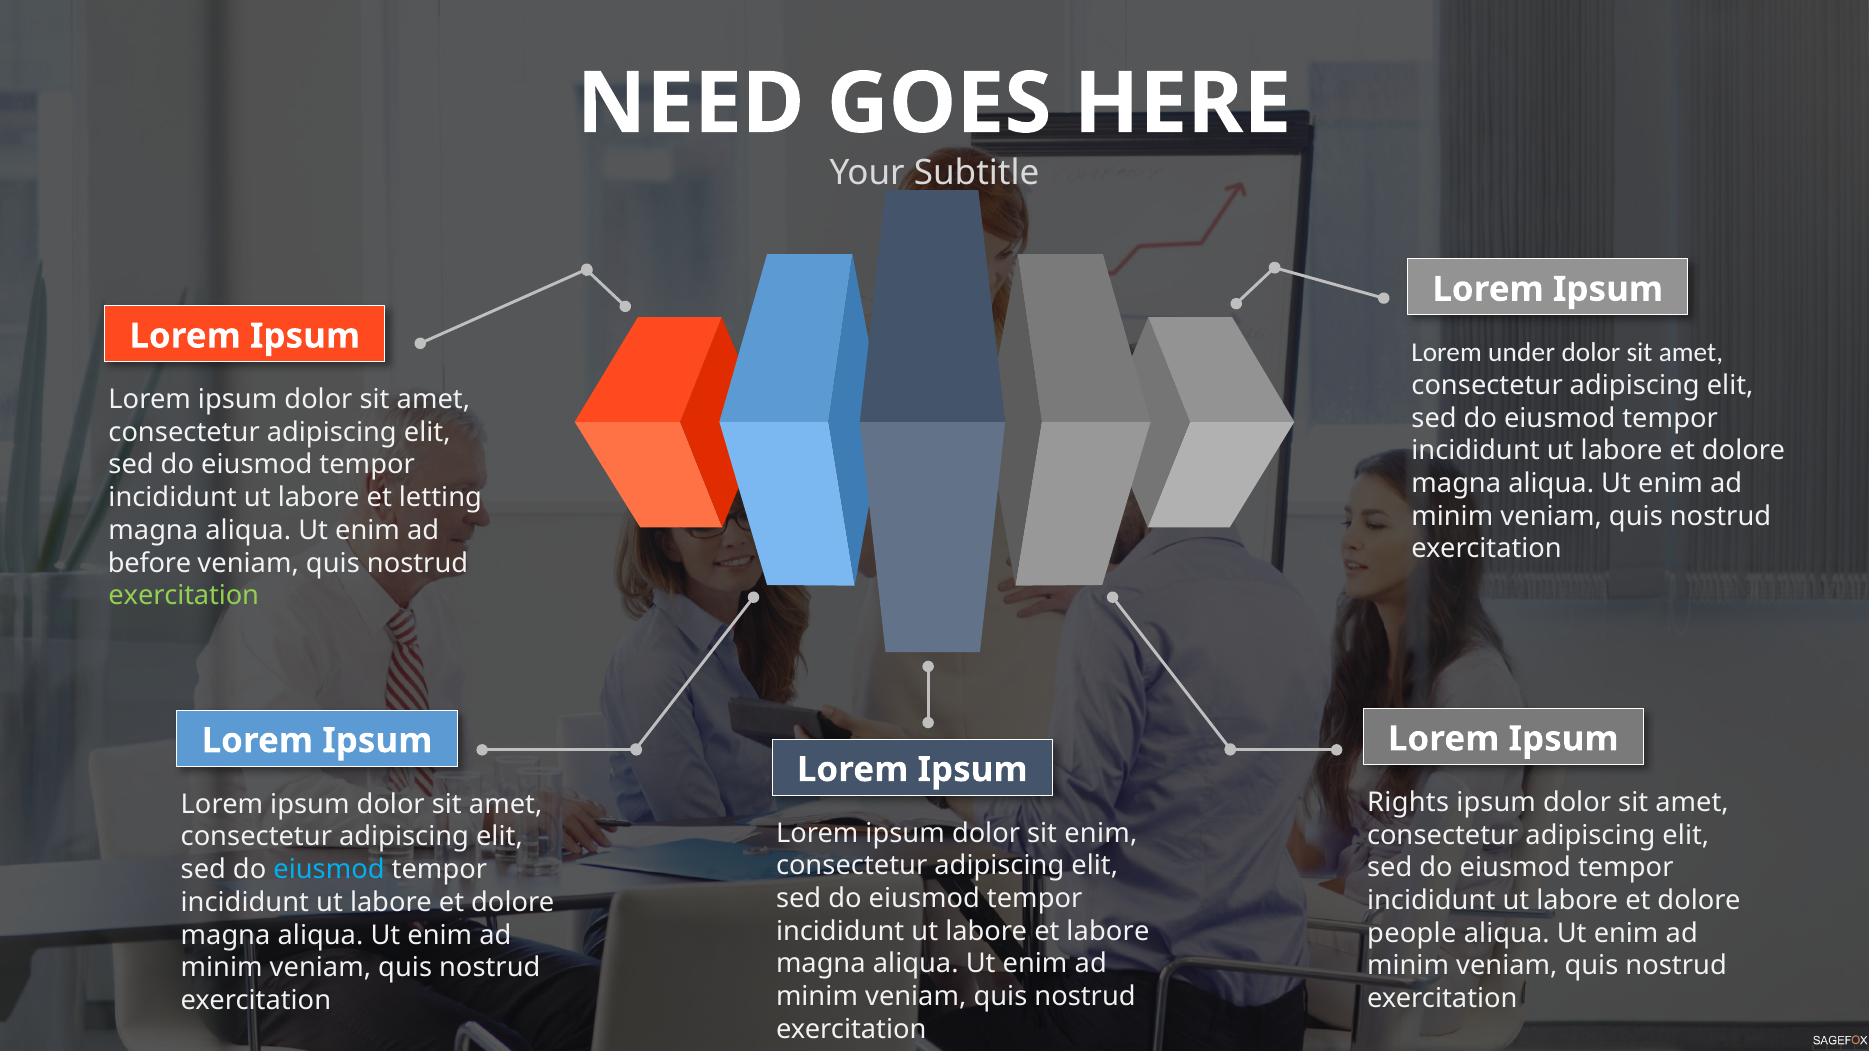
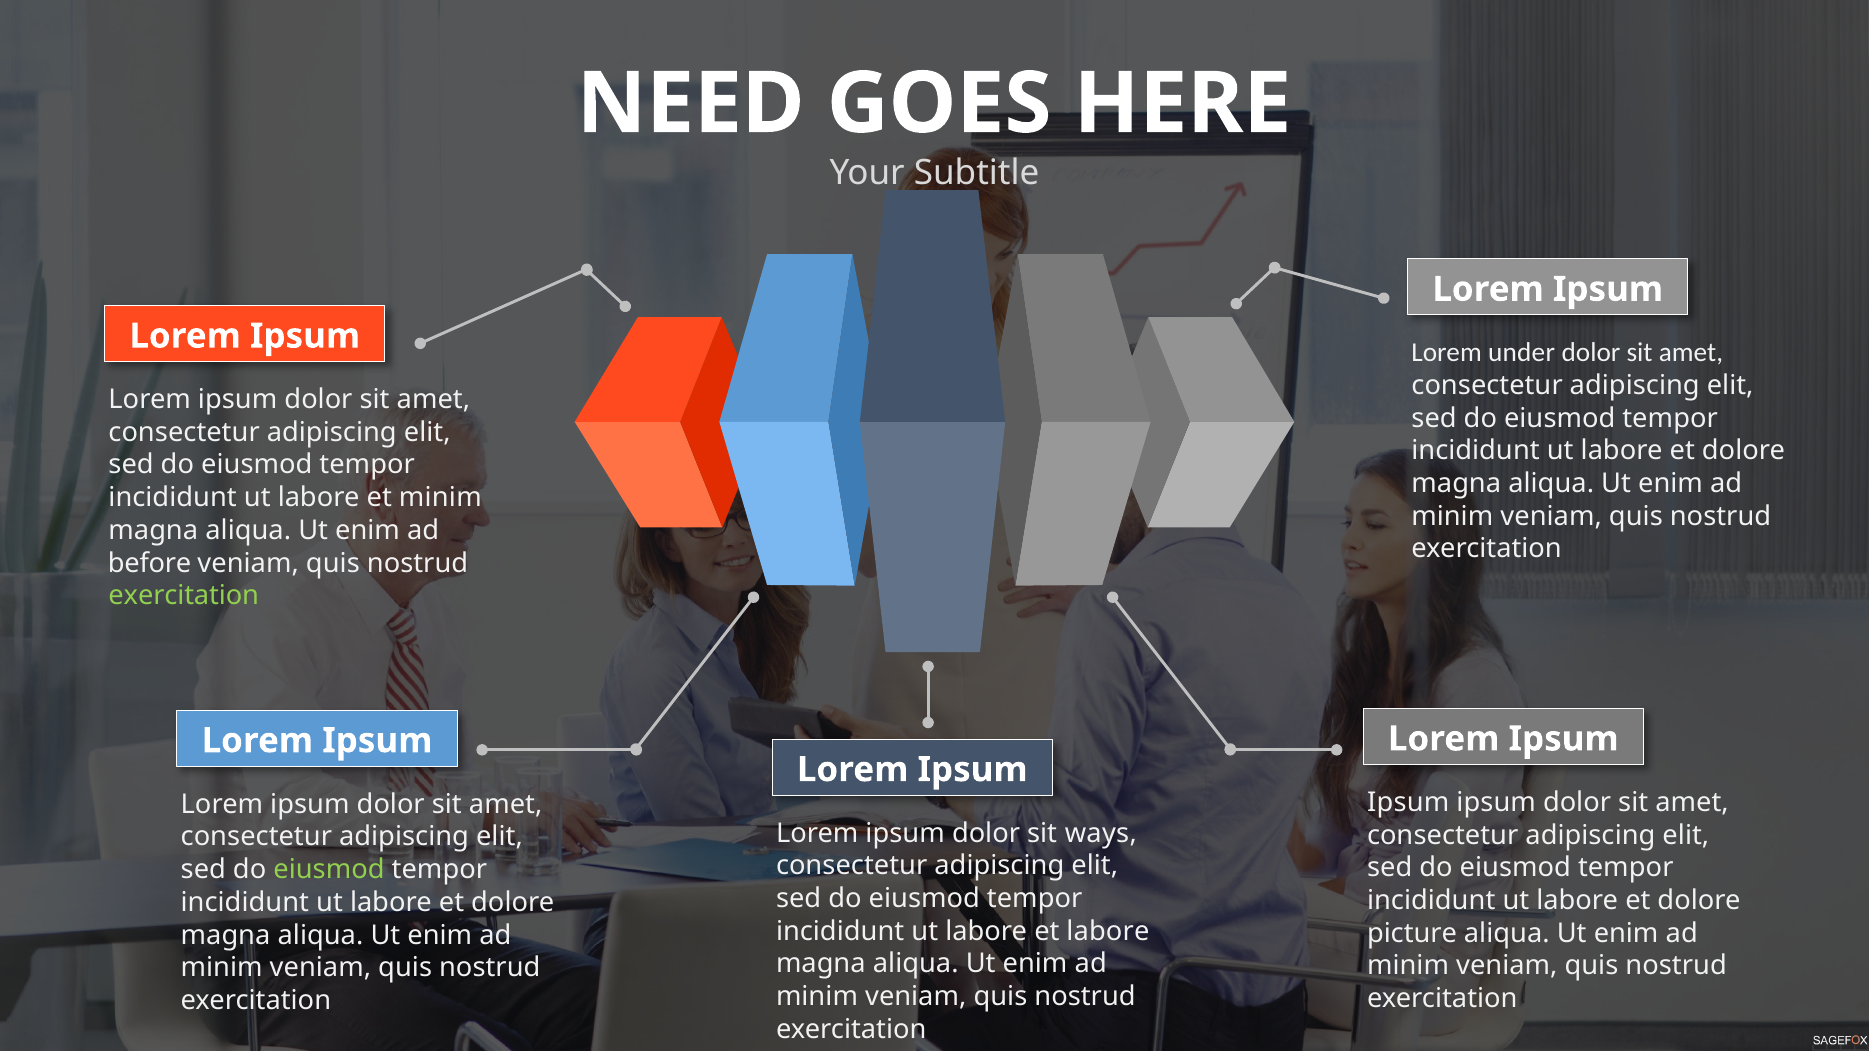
et letting: letting -> minim
Rights at (1408, 803): Rights -> Ipsum
sit enim: enim -> ways
eiusmod at (329, 870) colour: light blue -> light green
people: people -> picture
